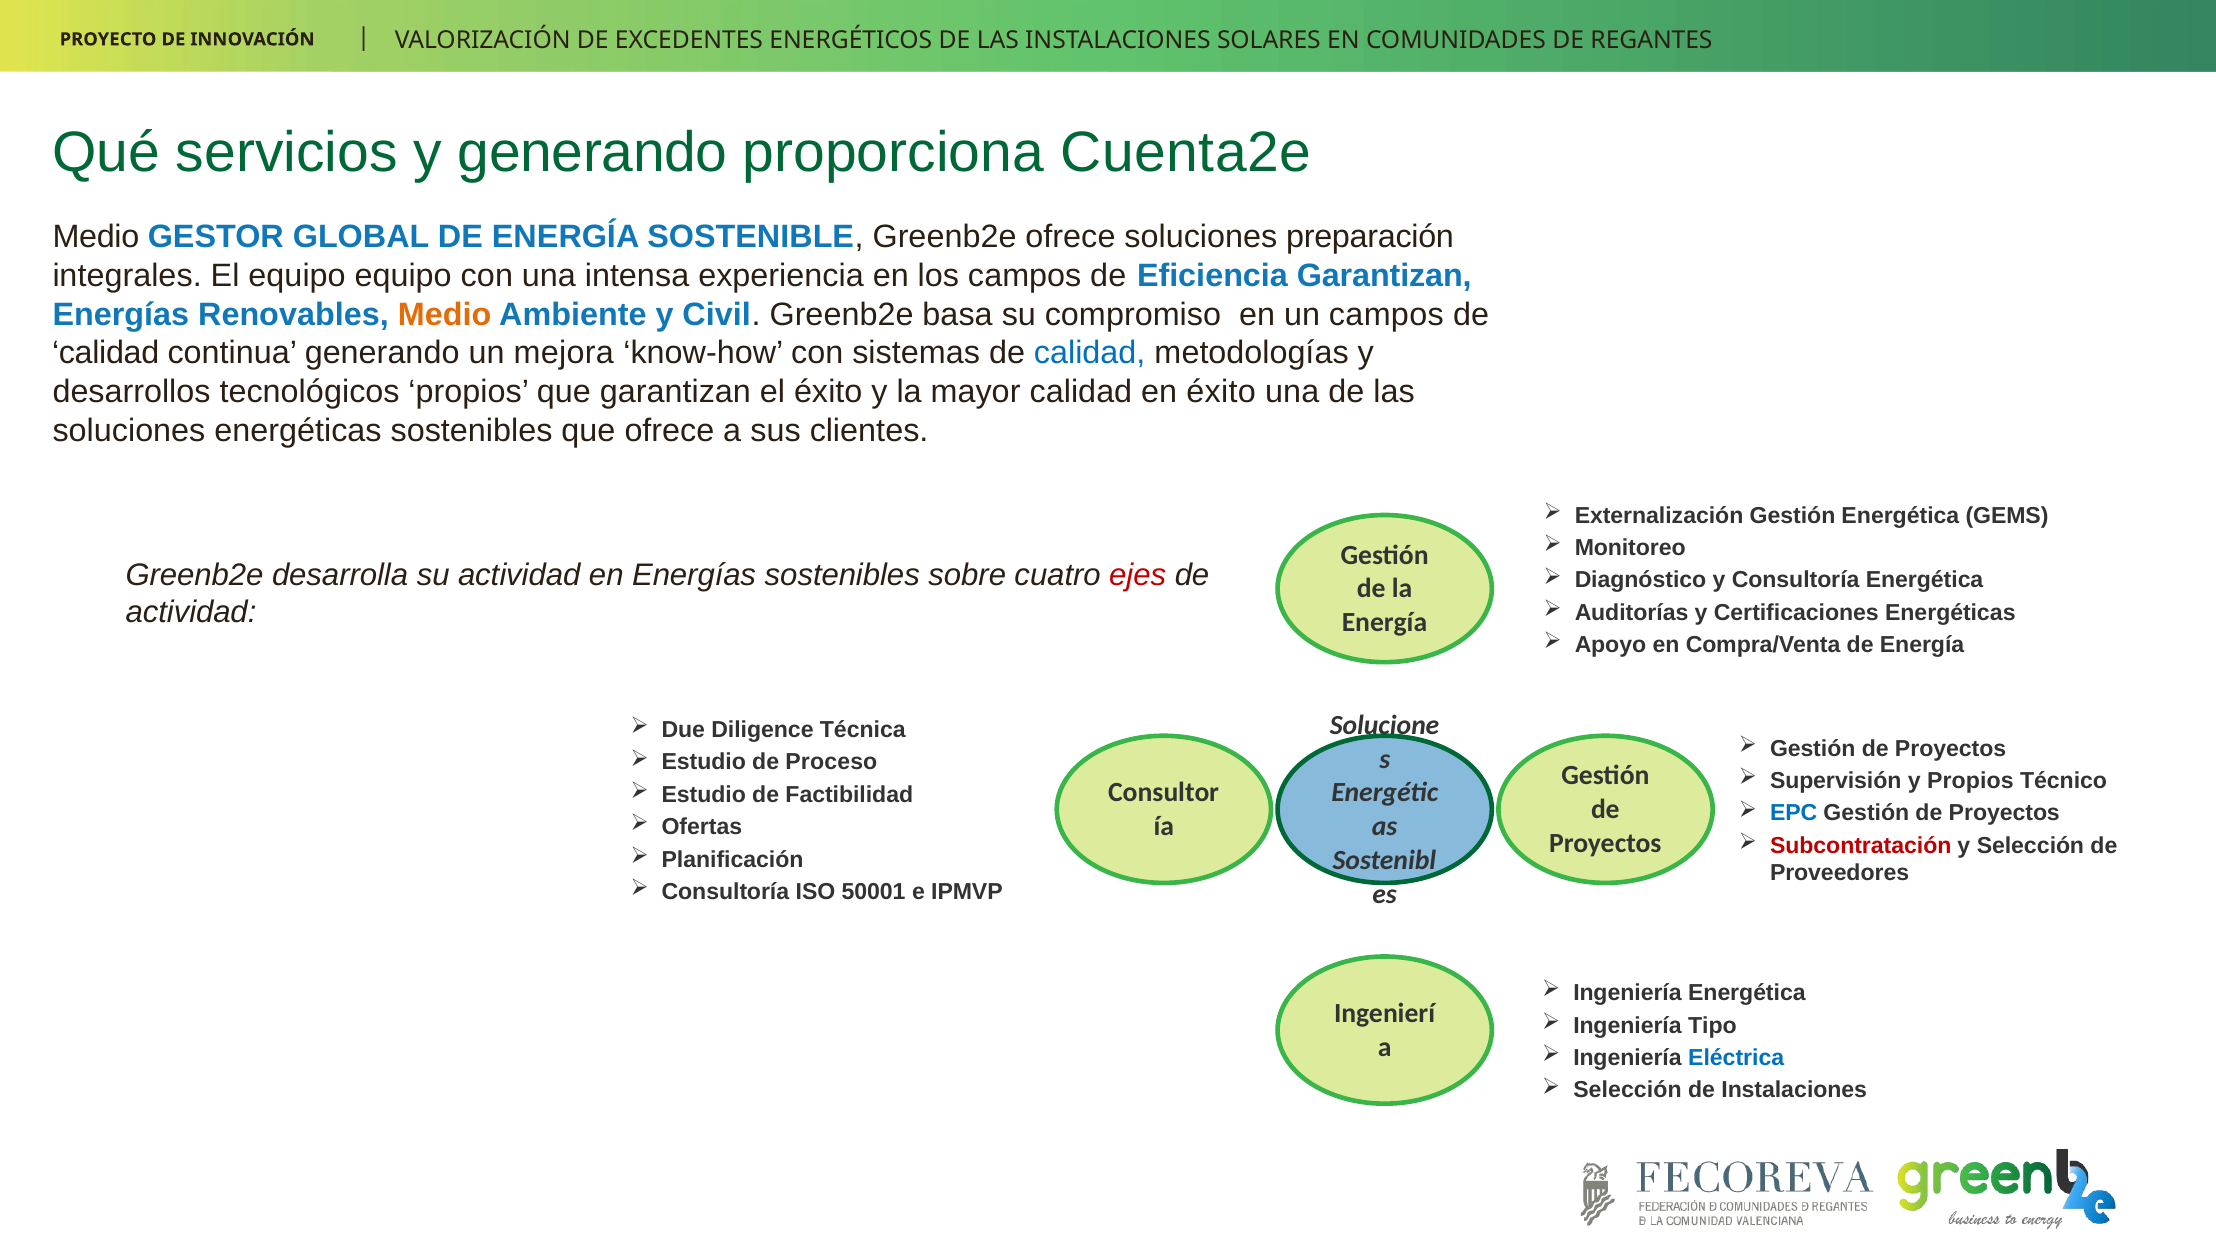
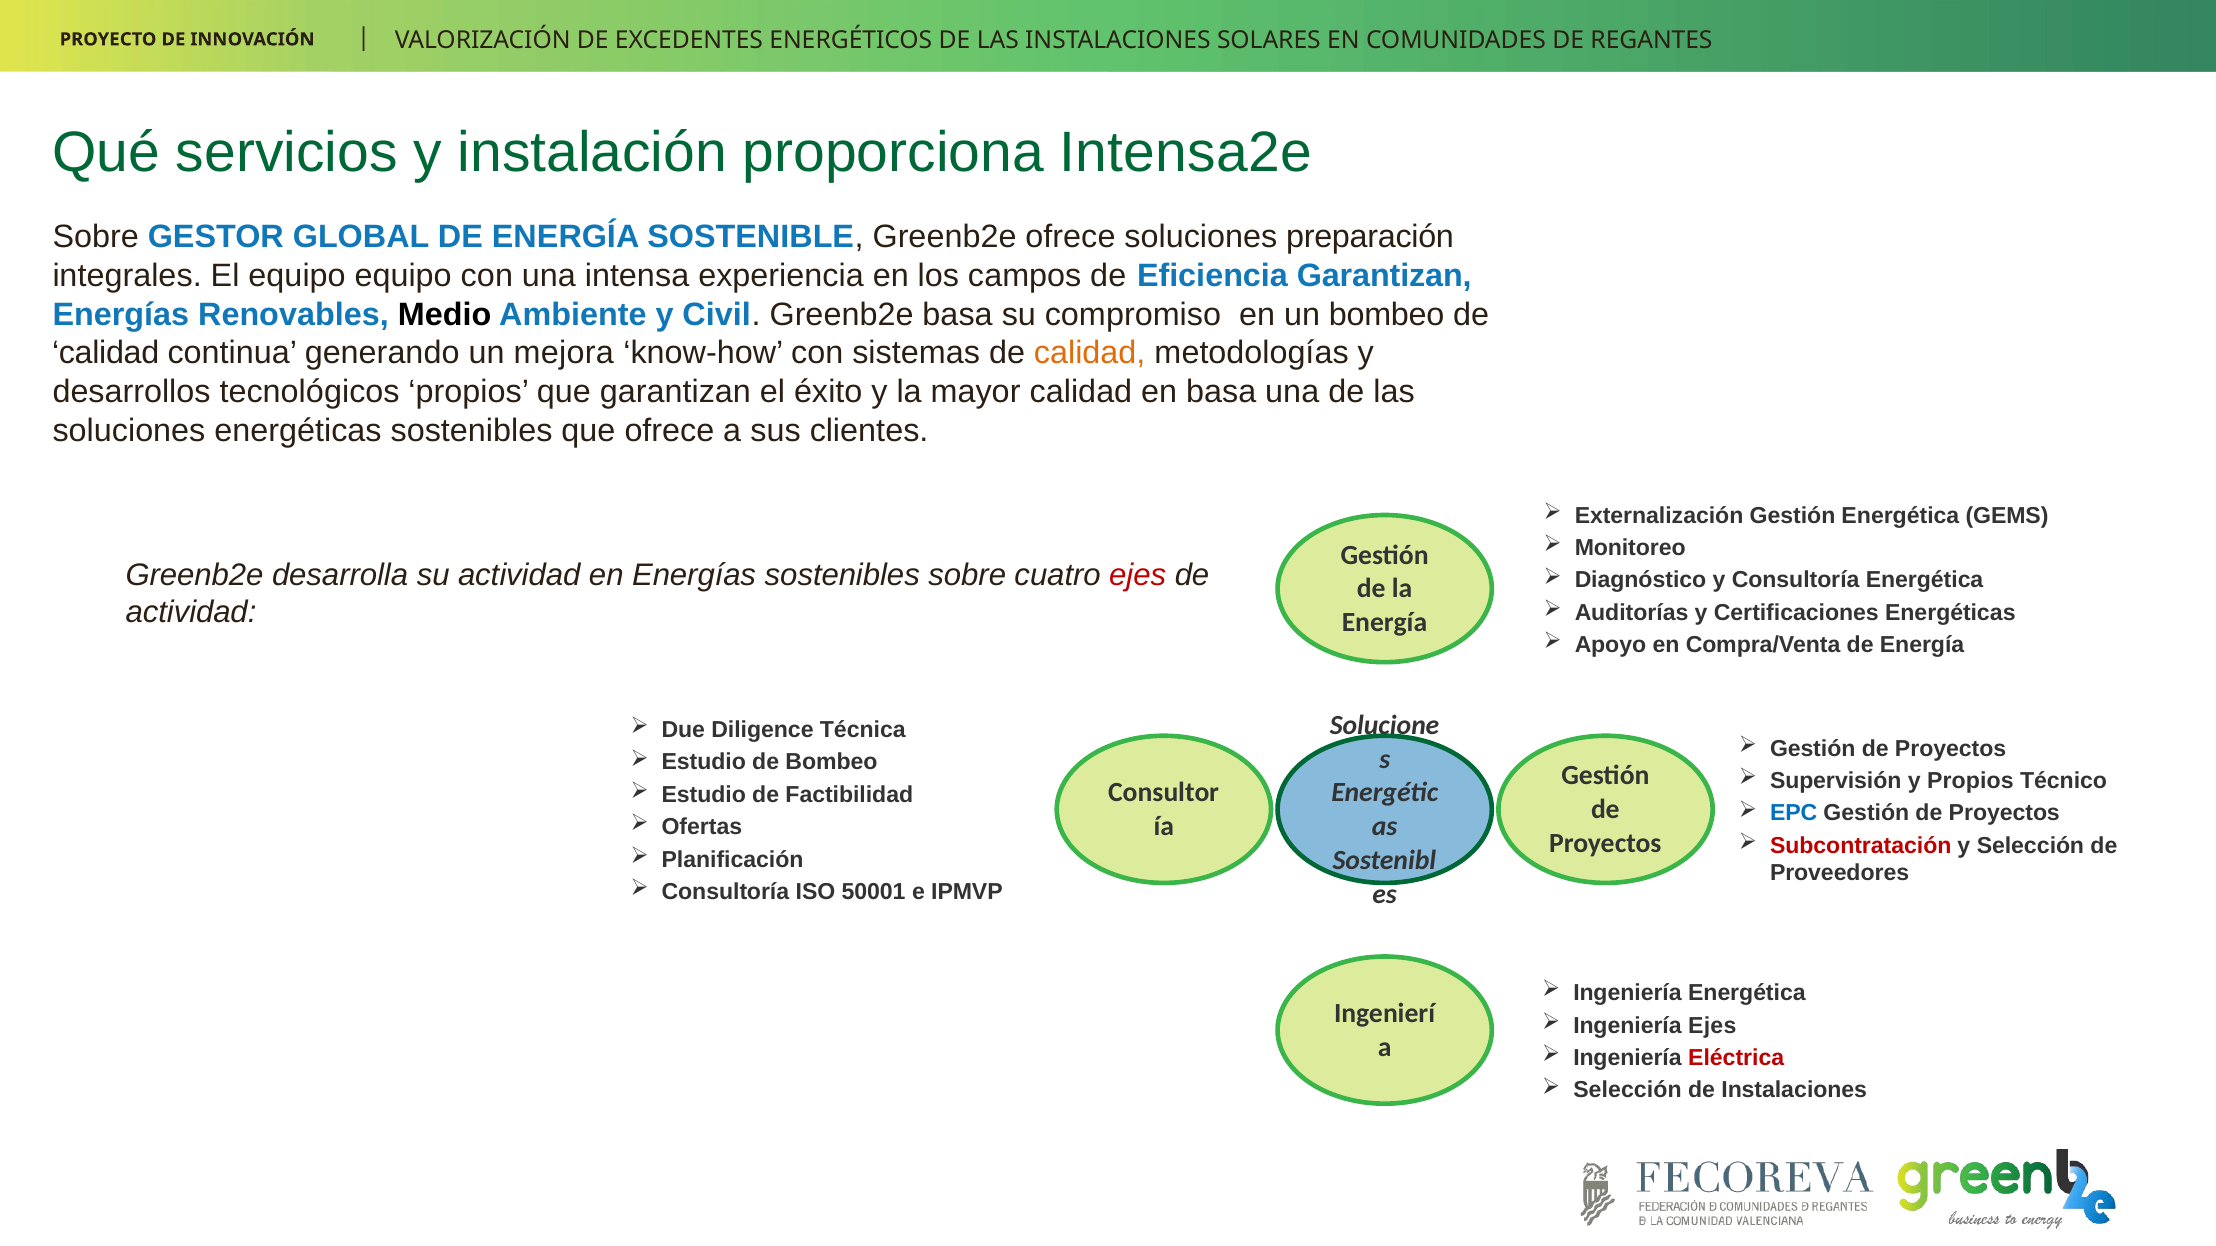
y generando: generando -> instalación
Cuenta2e: Cuenta2e -> Intensa2e
Medio at (96, 237): Medio -> Sobre
Medio at (445, 315) colour: orange -> black
un campos: campos -> bombeo
calidad at (1090, 353) colour: blue -> orange
en éxito: éxito -> basa
de Proceso: Proceso -> Bombeo
Ingeniería Tipo: Tipo -> Ejes
Eléctrica colour: blue -> red
